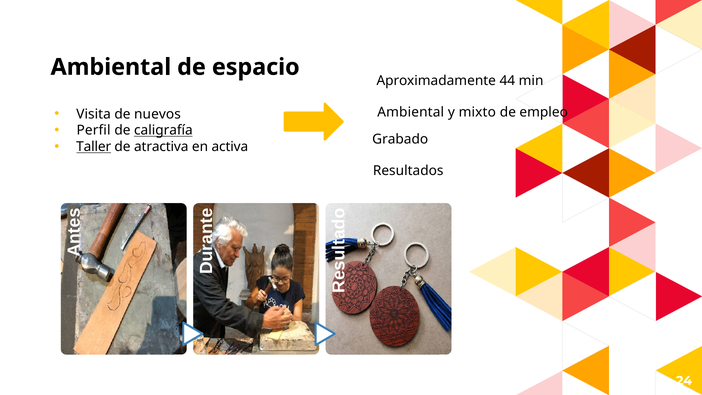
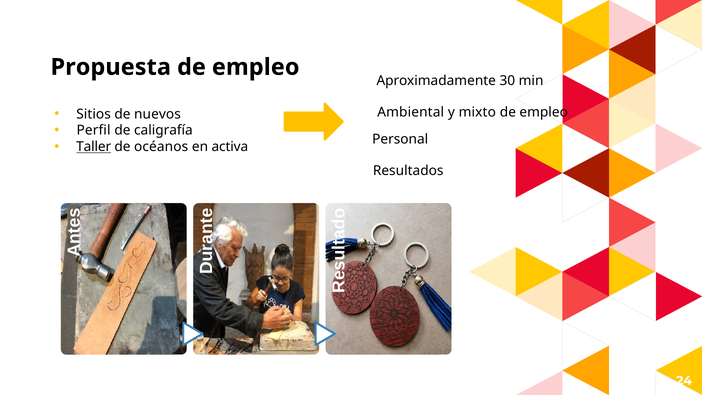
Ambiental at (111, 67): Ambiental -> Propuesta
espacio at (256, 67): espacio -> empleo
44: 44 -> 30
Visita: Visita -> Sitios
caligrafía underline: present -> none
Grabado: Grabado -> Personal
atractiva: atractiva -> océanos
